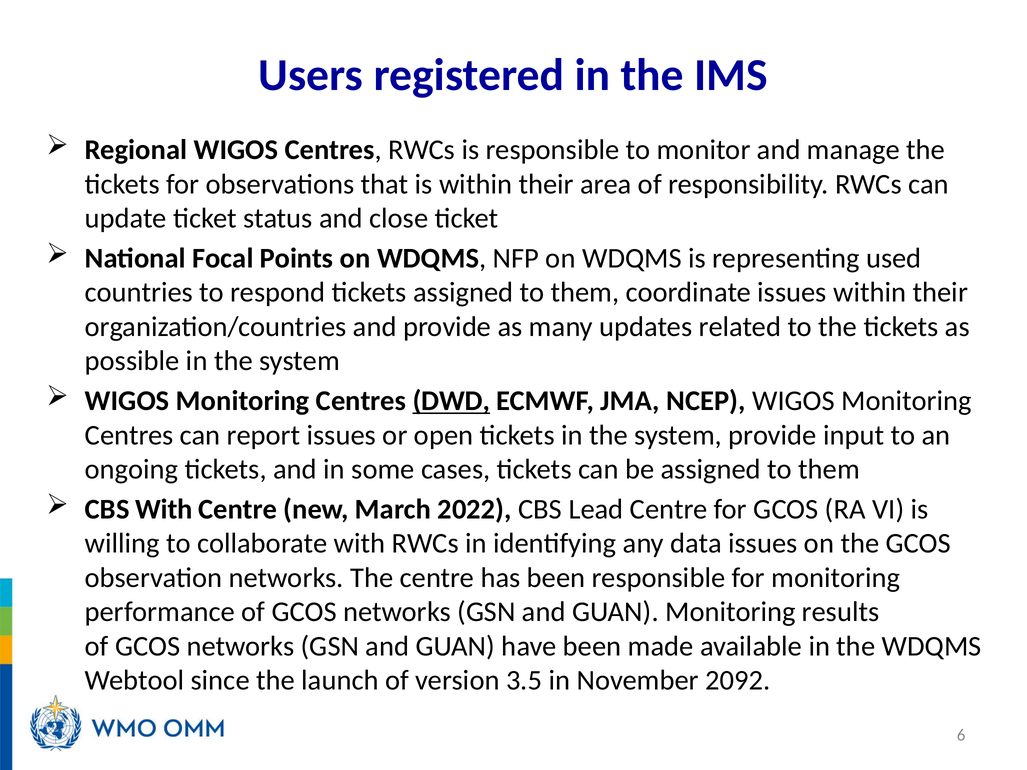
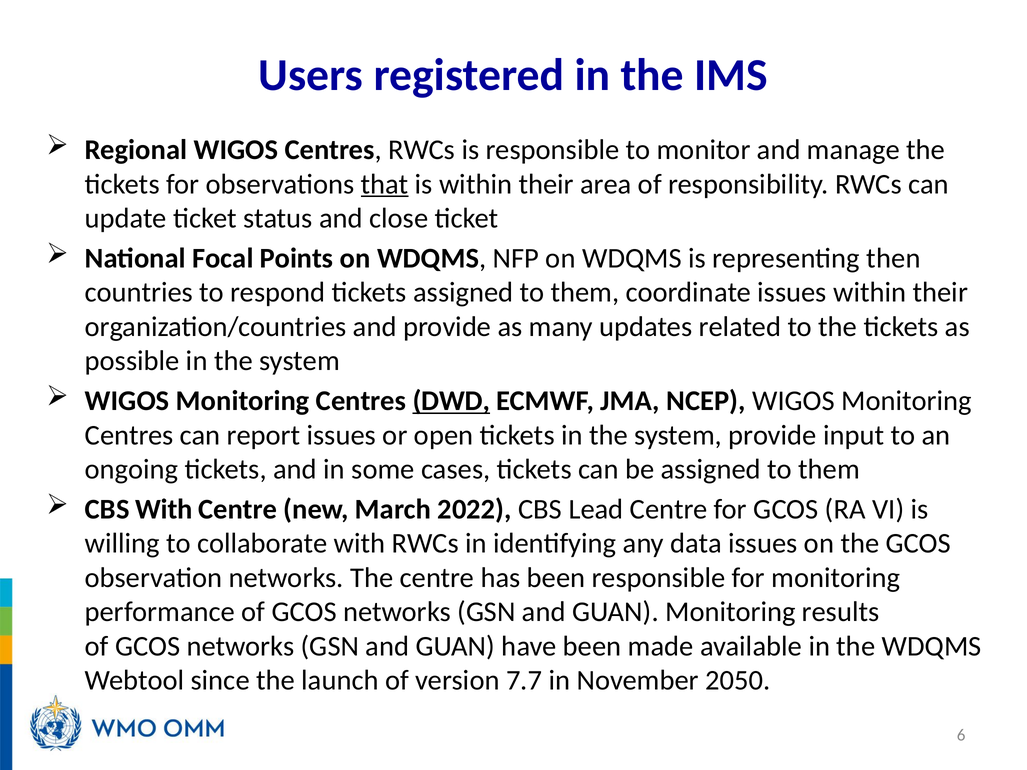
that underline: none -> present
used: used -> then
3.5: 3.5 -> 7.7
2092: 2092 -> 2050
